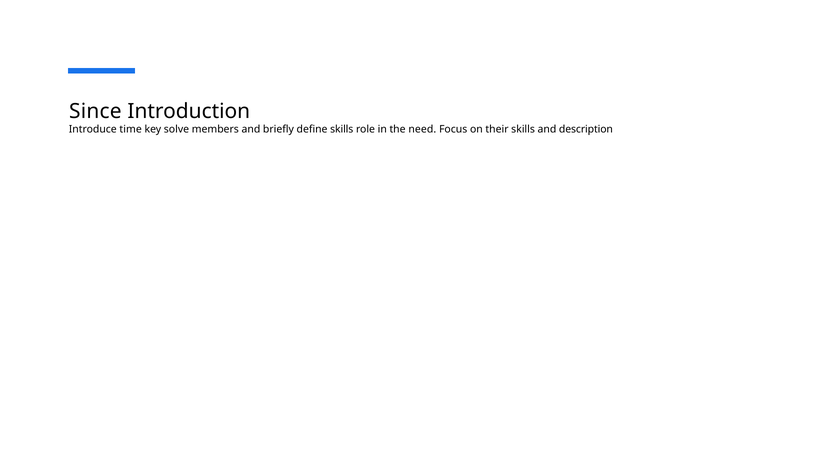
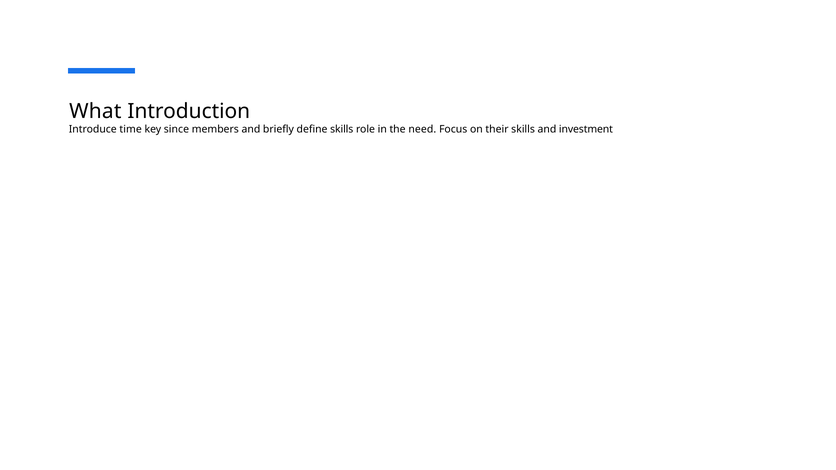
Since: Since -> What
solve: solve -> since
description: description -> investment
